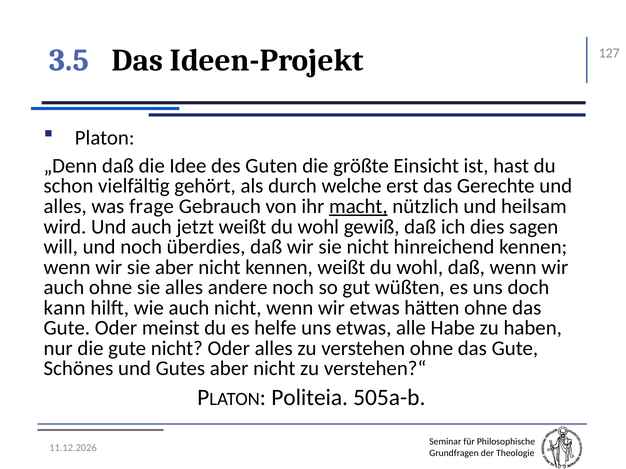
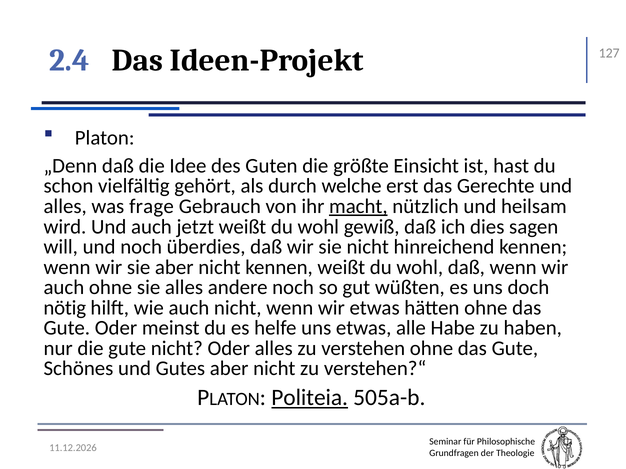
3.5: 3.5 -> 2.4
kann: kann -> nötig
Politeia underline: none -> present
